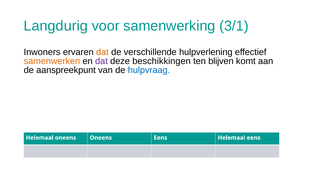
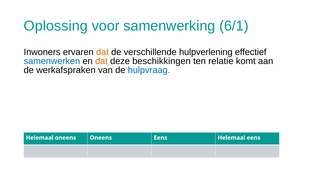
Langdurig: Langdurig -> Oplossing
3/1: 3/1 -> 6/1
samenwerken colour: orange -> blue
dat at (101, 61) colour: purple -> orange
blijven: blijven -> relatie
aanspreekpunt: aanspreekpunt -> werkafspraken
